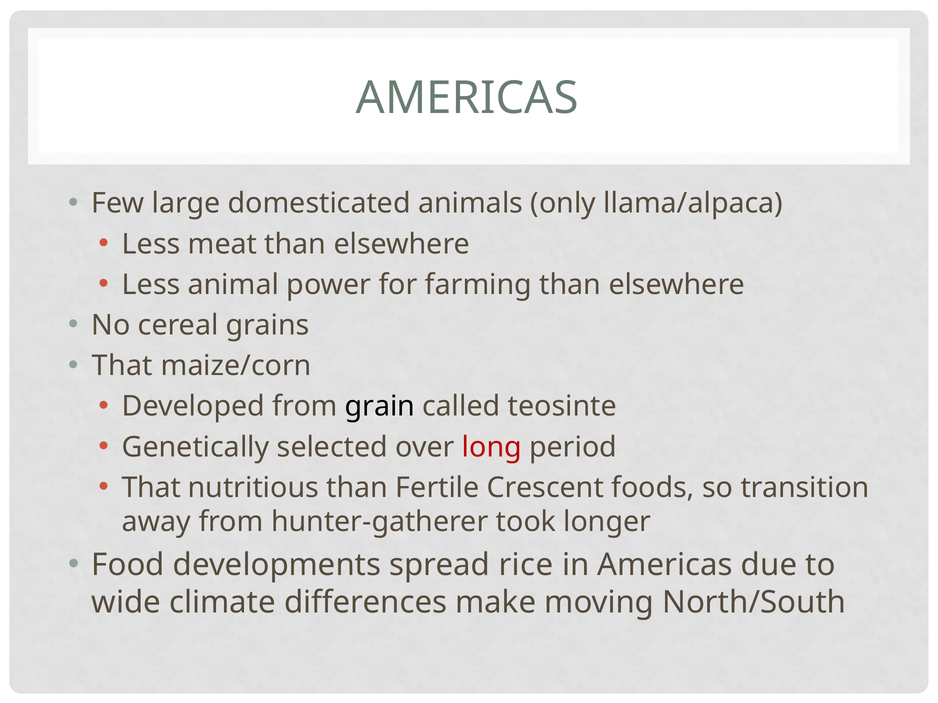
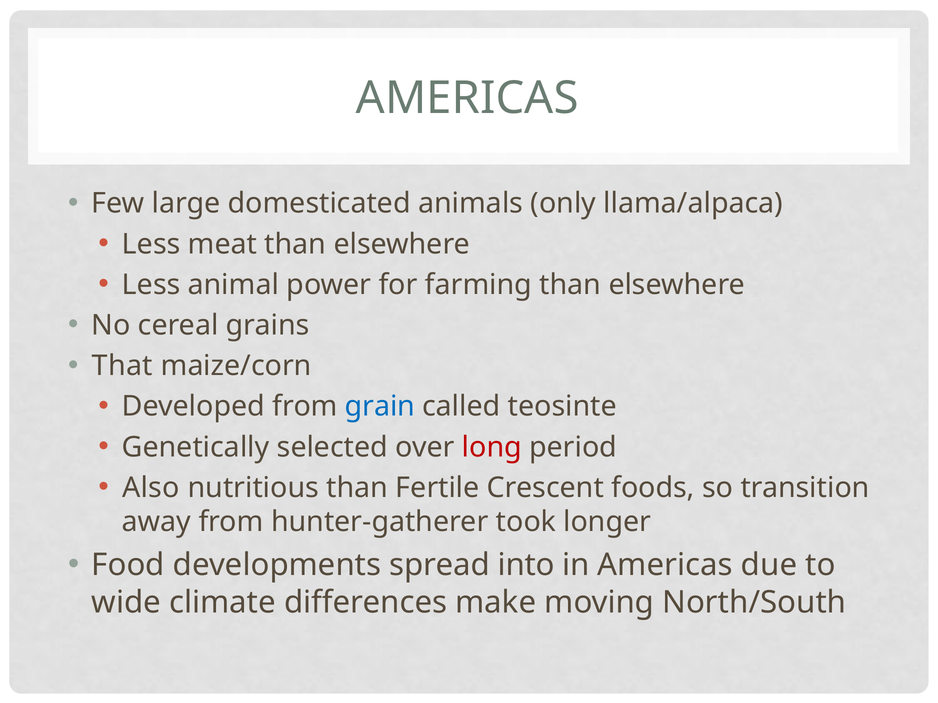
grain colour: black -> blue
That at (151, 488): That -> Also
rice: rice -> into
